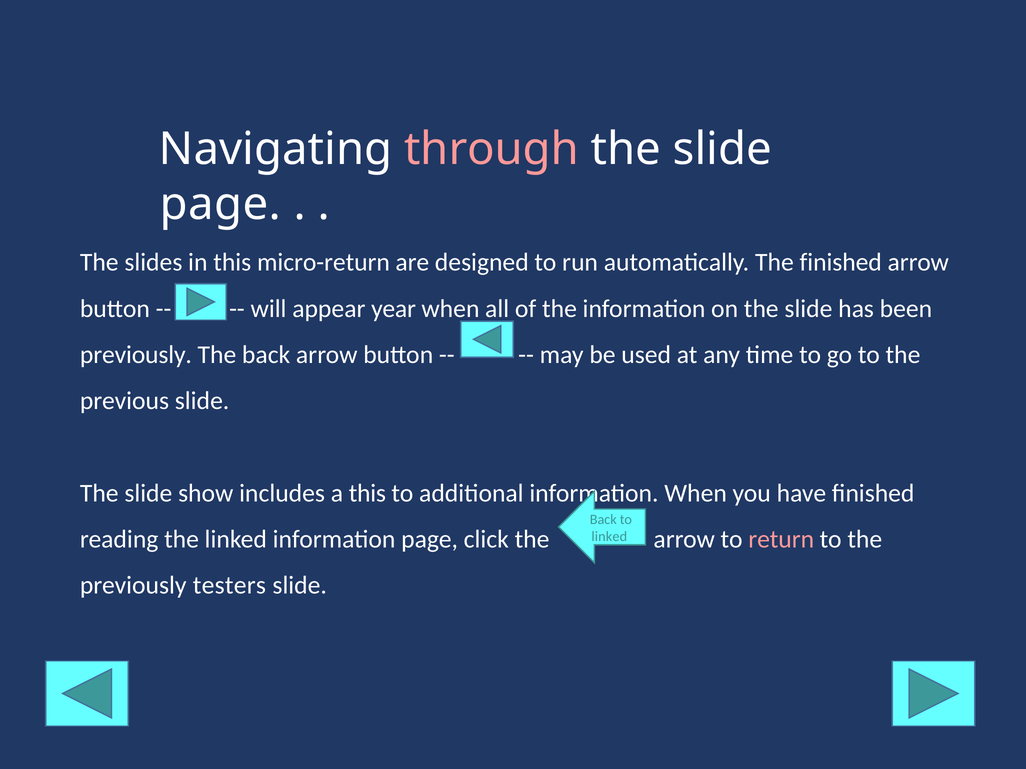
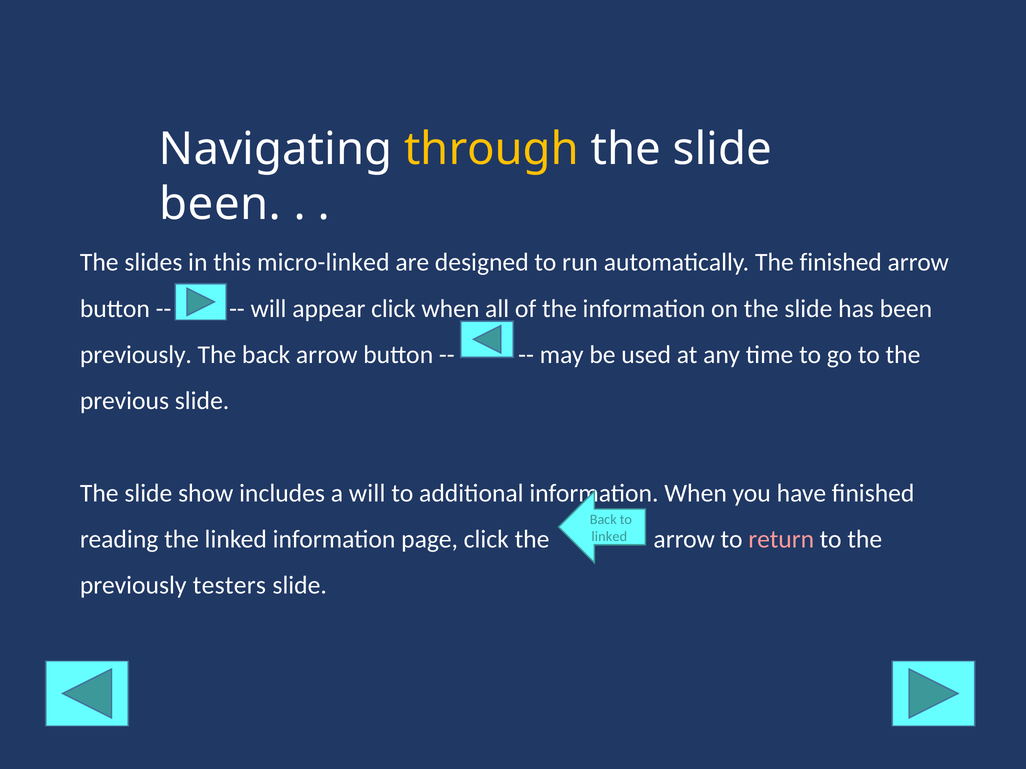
through colour: pink -> yellow
page at (220, 204): page -> been
micro-return: micro-return -> micro-linked
appear year: year -> click
a this: this -> will
